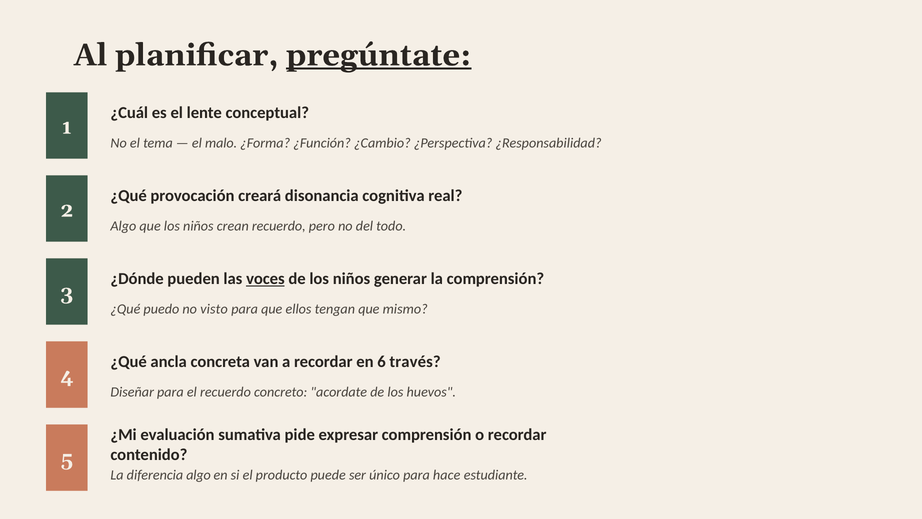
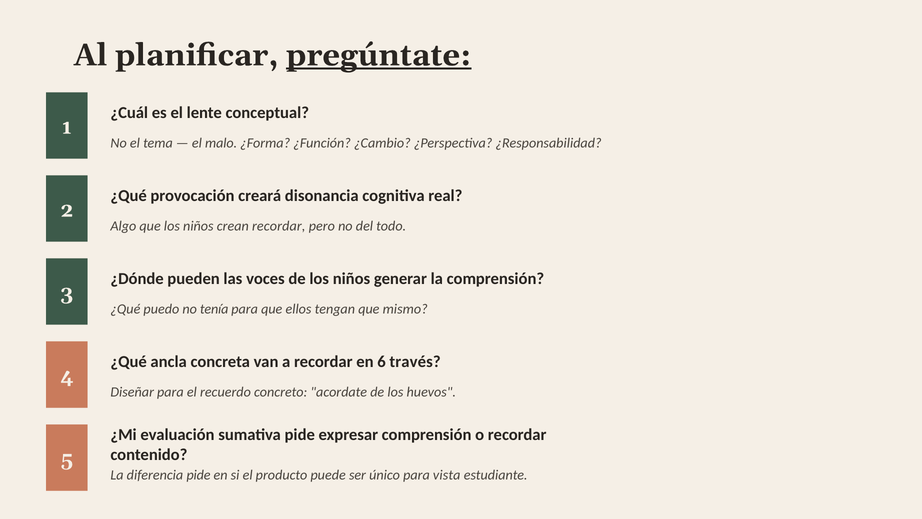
crean recuerdo: recuerdo -> recordar
voces underline: present -> none
visto: visto -> tenía
diferencia algo: algo -> pide
hace: hace -> vista
